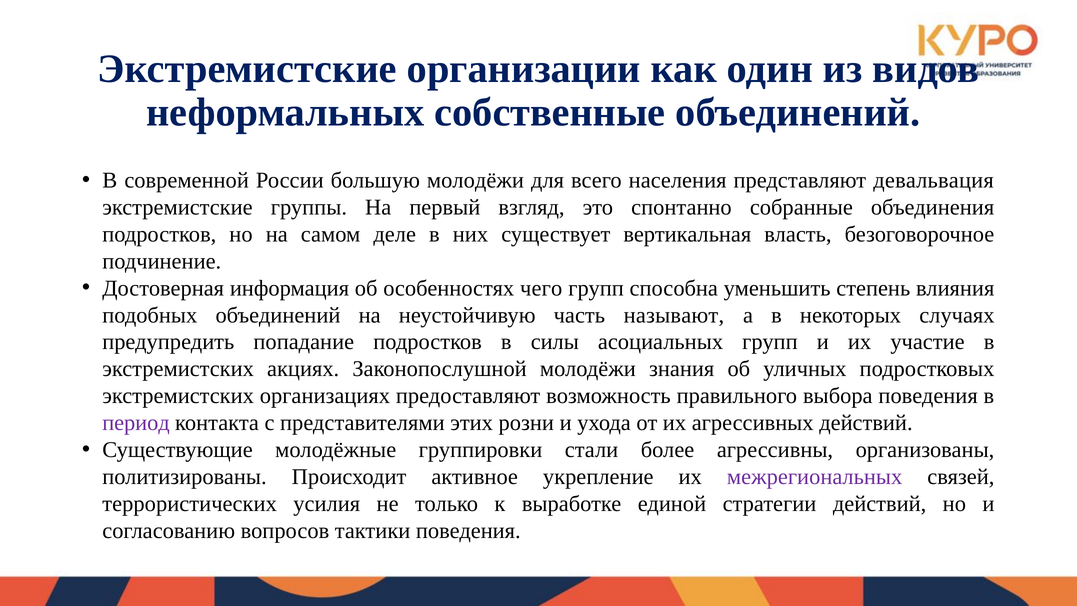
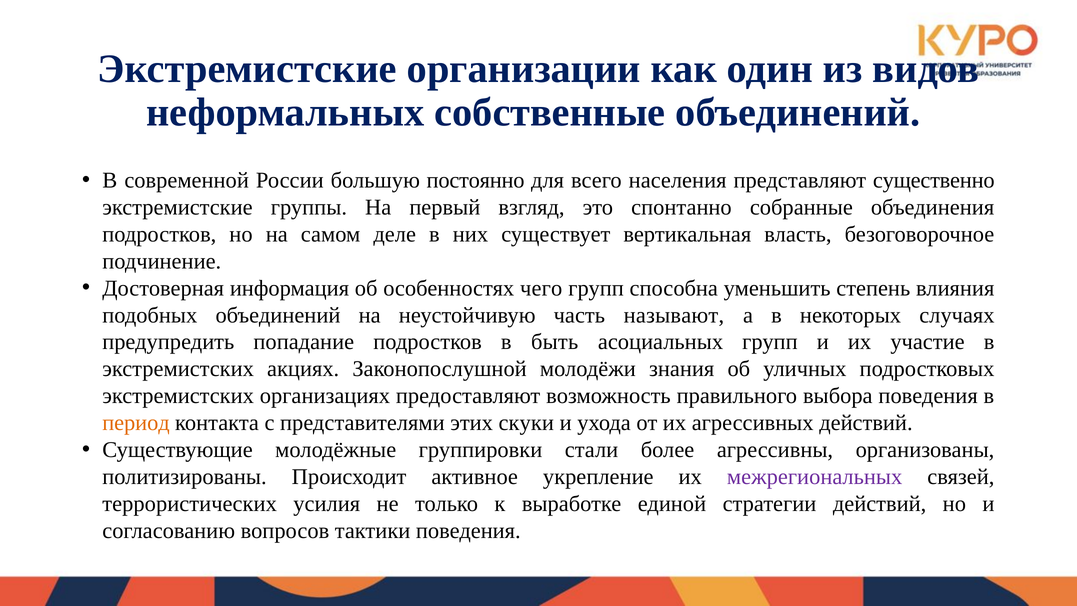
большую молодёжи: молодёжи -> постоянно
девальвация: девальвация -> существенно
силы: силы -> быть
период colour: purple -> orange
розни: розни -> скуки
